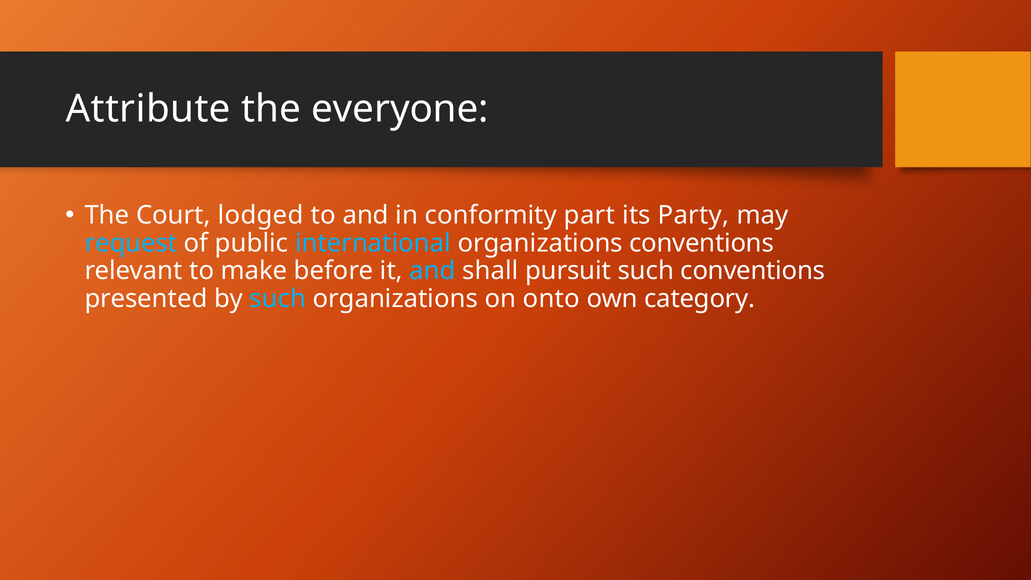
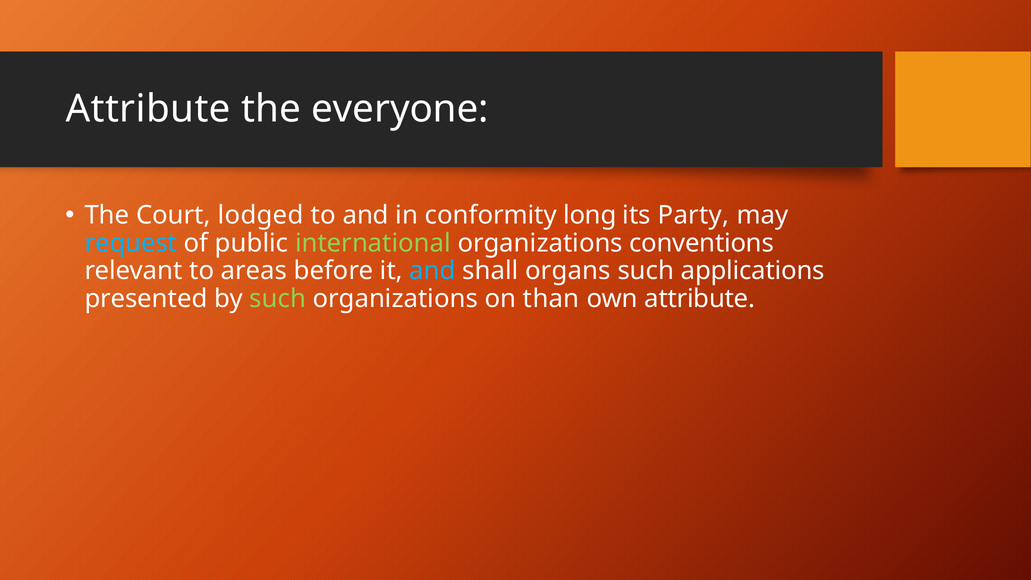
part: part -> long
international colour: light blue -> light green
make: make -> areas
pursuit: pursuit -> organs
such conventions: conventions -> applications
such at (278, 299) colour: light blue -> light green
onto: onto -> than
own category: category -> attribute
